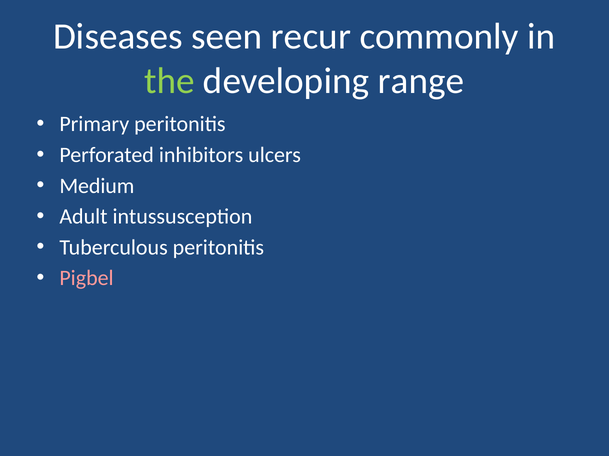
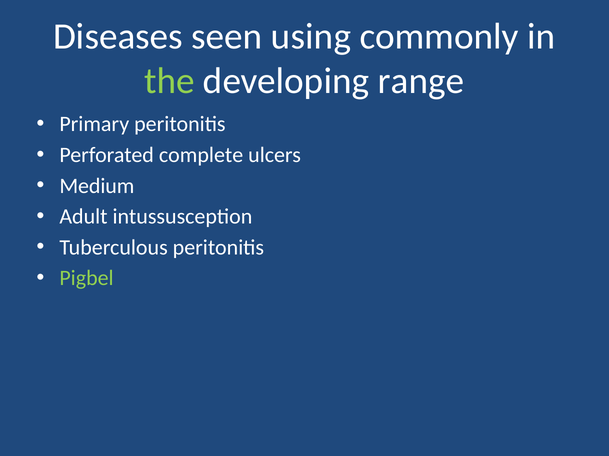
recur: recur -> using
inhibitors: inhibitors -> complete
Pigbel colour: pink -> light green
